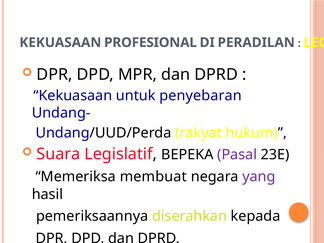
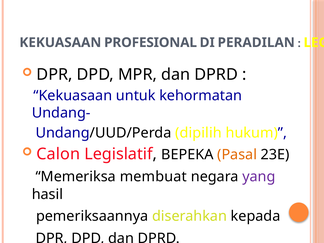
penyebaran: penyebaran -> kehormatan
rakyat: rakyat -> dipilih
Suara: Suara -> Calon
Pasal colour: purple -> orange
